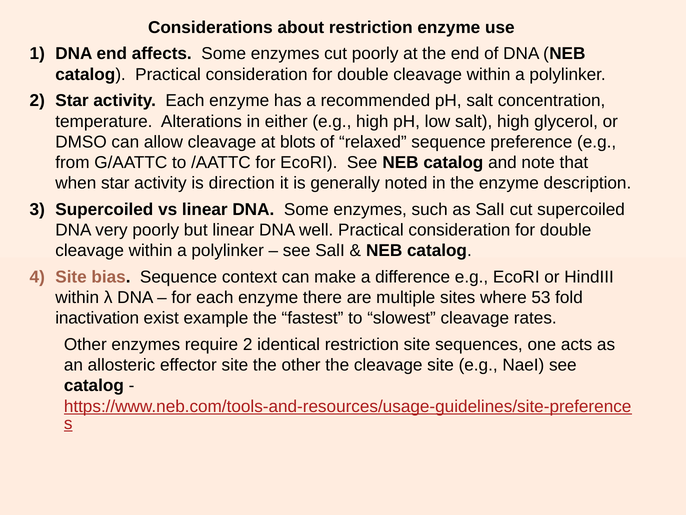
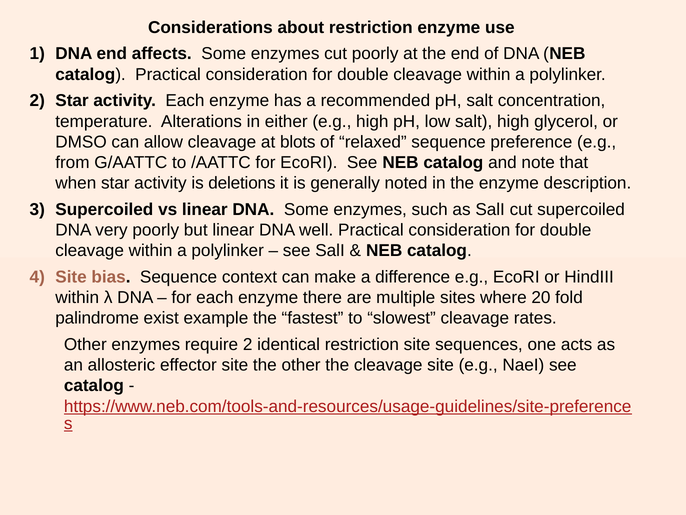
direction: direction -> deletions
53: 53 -> 20
inactivation: inactivation -> palindrome
